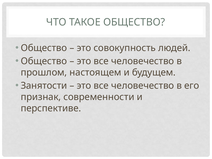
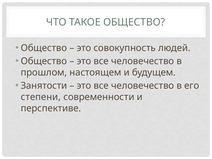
признак: признак -> степени
